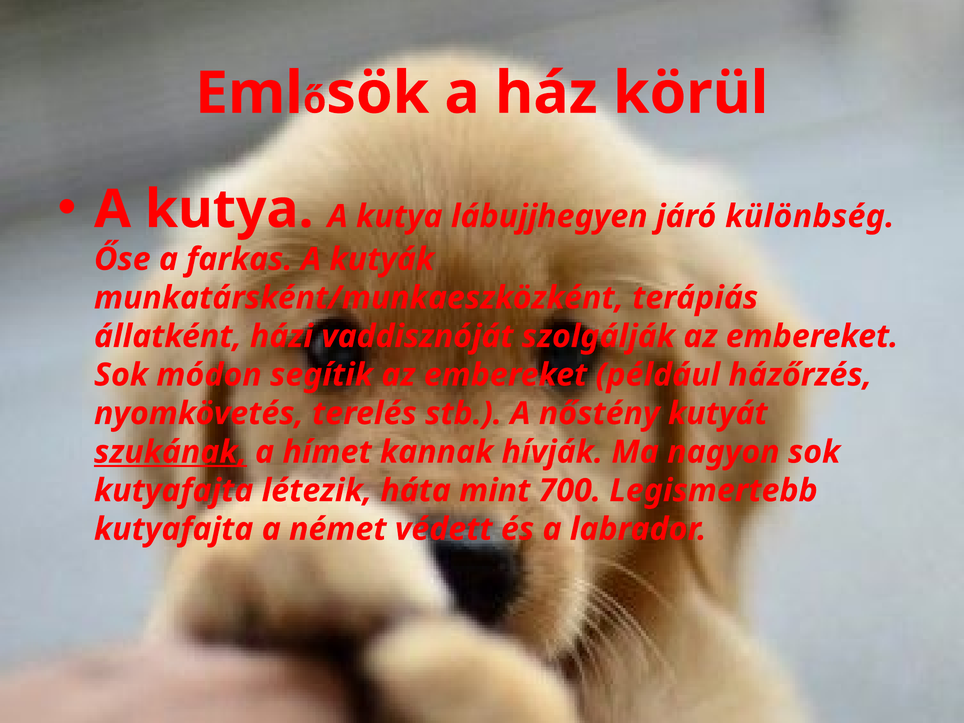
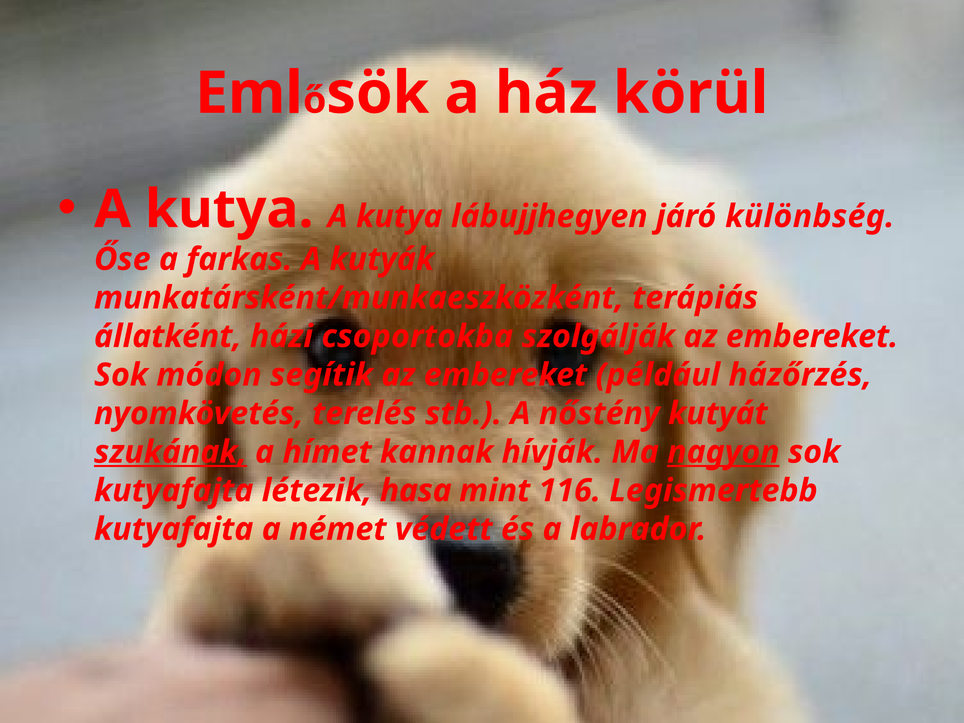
vaddisznóját: vaddisznóját -> csoportokba
nagyon underline: none -> present
háta: háta -> hasa
700: 700 -> 116
